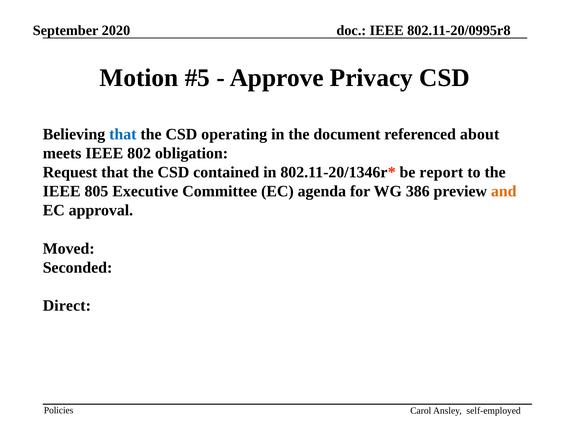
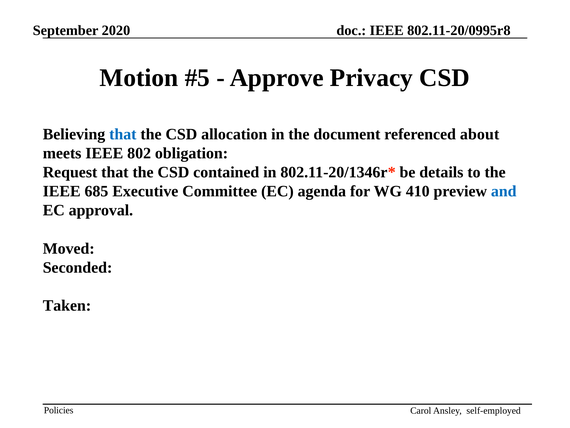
operating: operating -> allocation
report: report -> details
805: 805 -> 685
386: 386 -> 410
and colour: orange -> blue
Direct: Direct -> Taken
